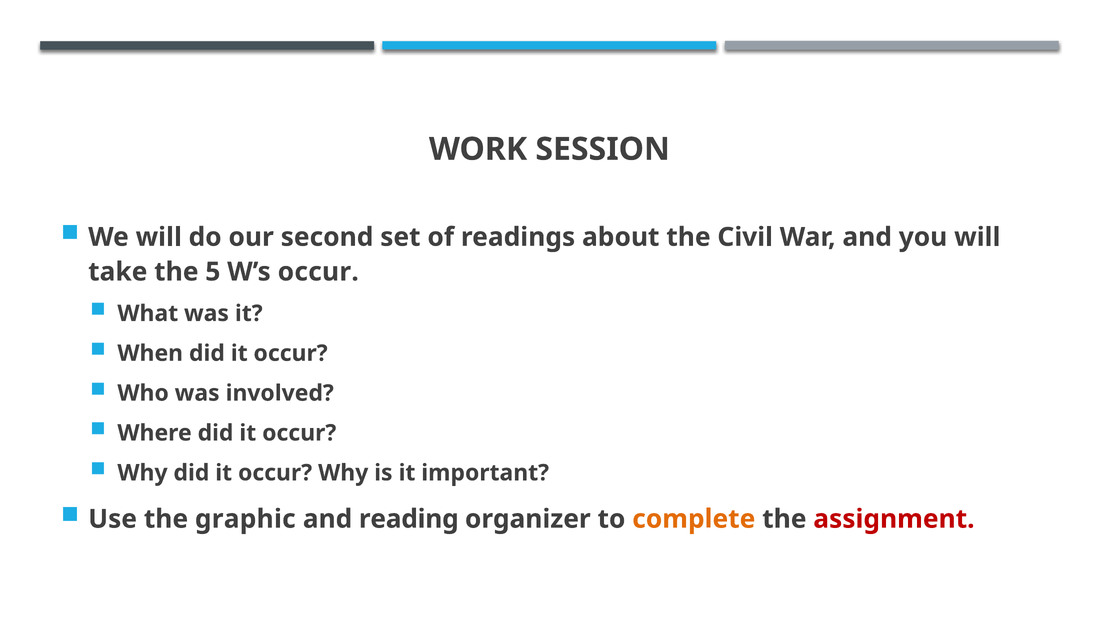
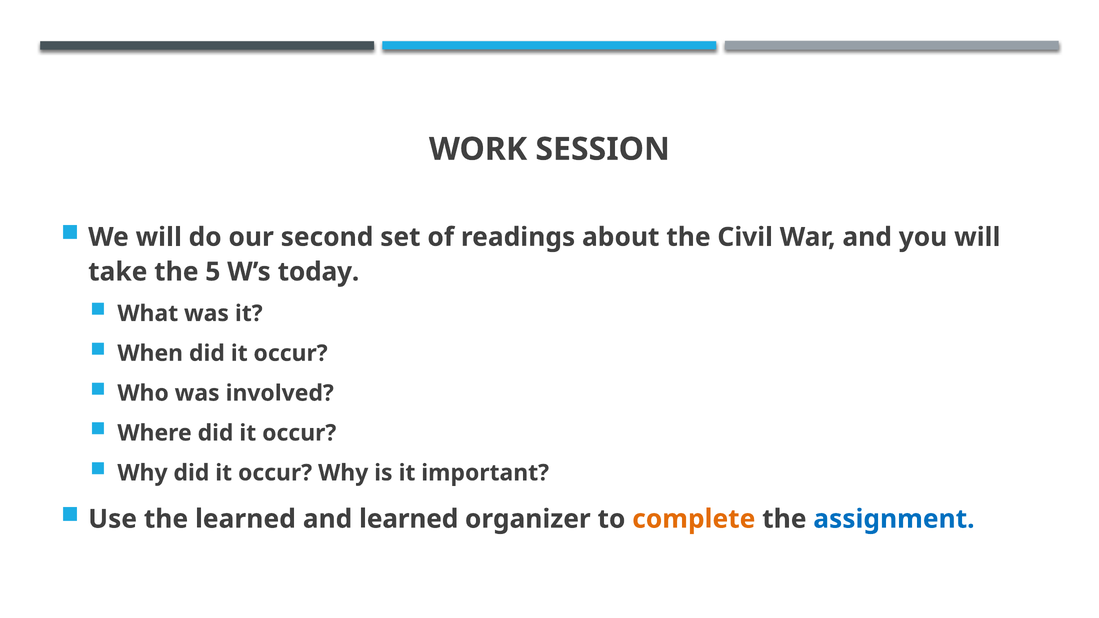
W’s occur: occur -> today
the graphic: graphic -> learned
and reading: reading -> learned
assignment colour: red -> blue
